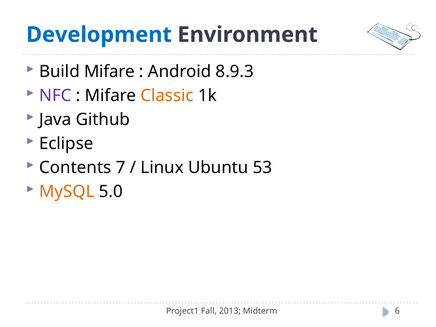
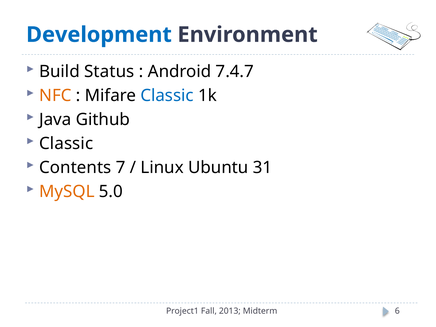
Build Mifare: Mifare -> Status
8.9.3: 8.9.3 -> 7.4.7
NFC colour: purple -> orange
Classic at (167, 96) colour: orange -> blue
Eclipse at (66, 144): Eclipse -> Classic
53: 53 -> 31
